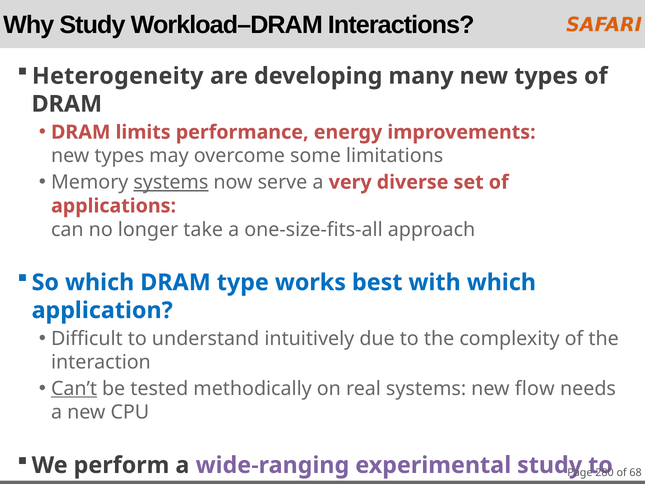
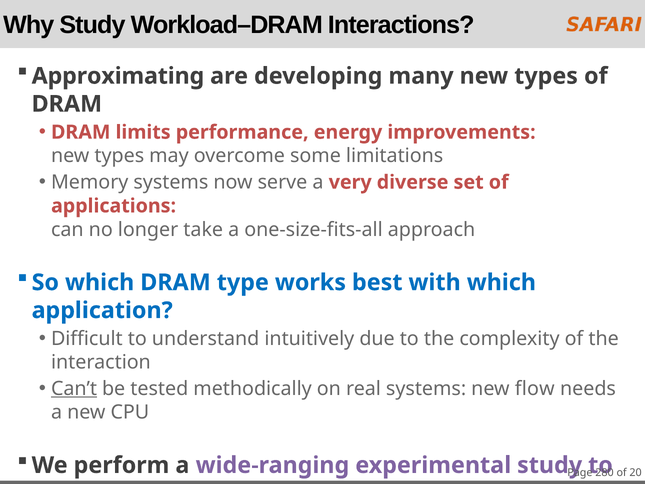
Heterogeneity: Heterogeneity -> Approximating
systems at (171, 182) underline: present -> none
68: 68 -> 20
